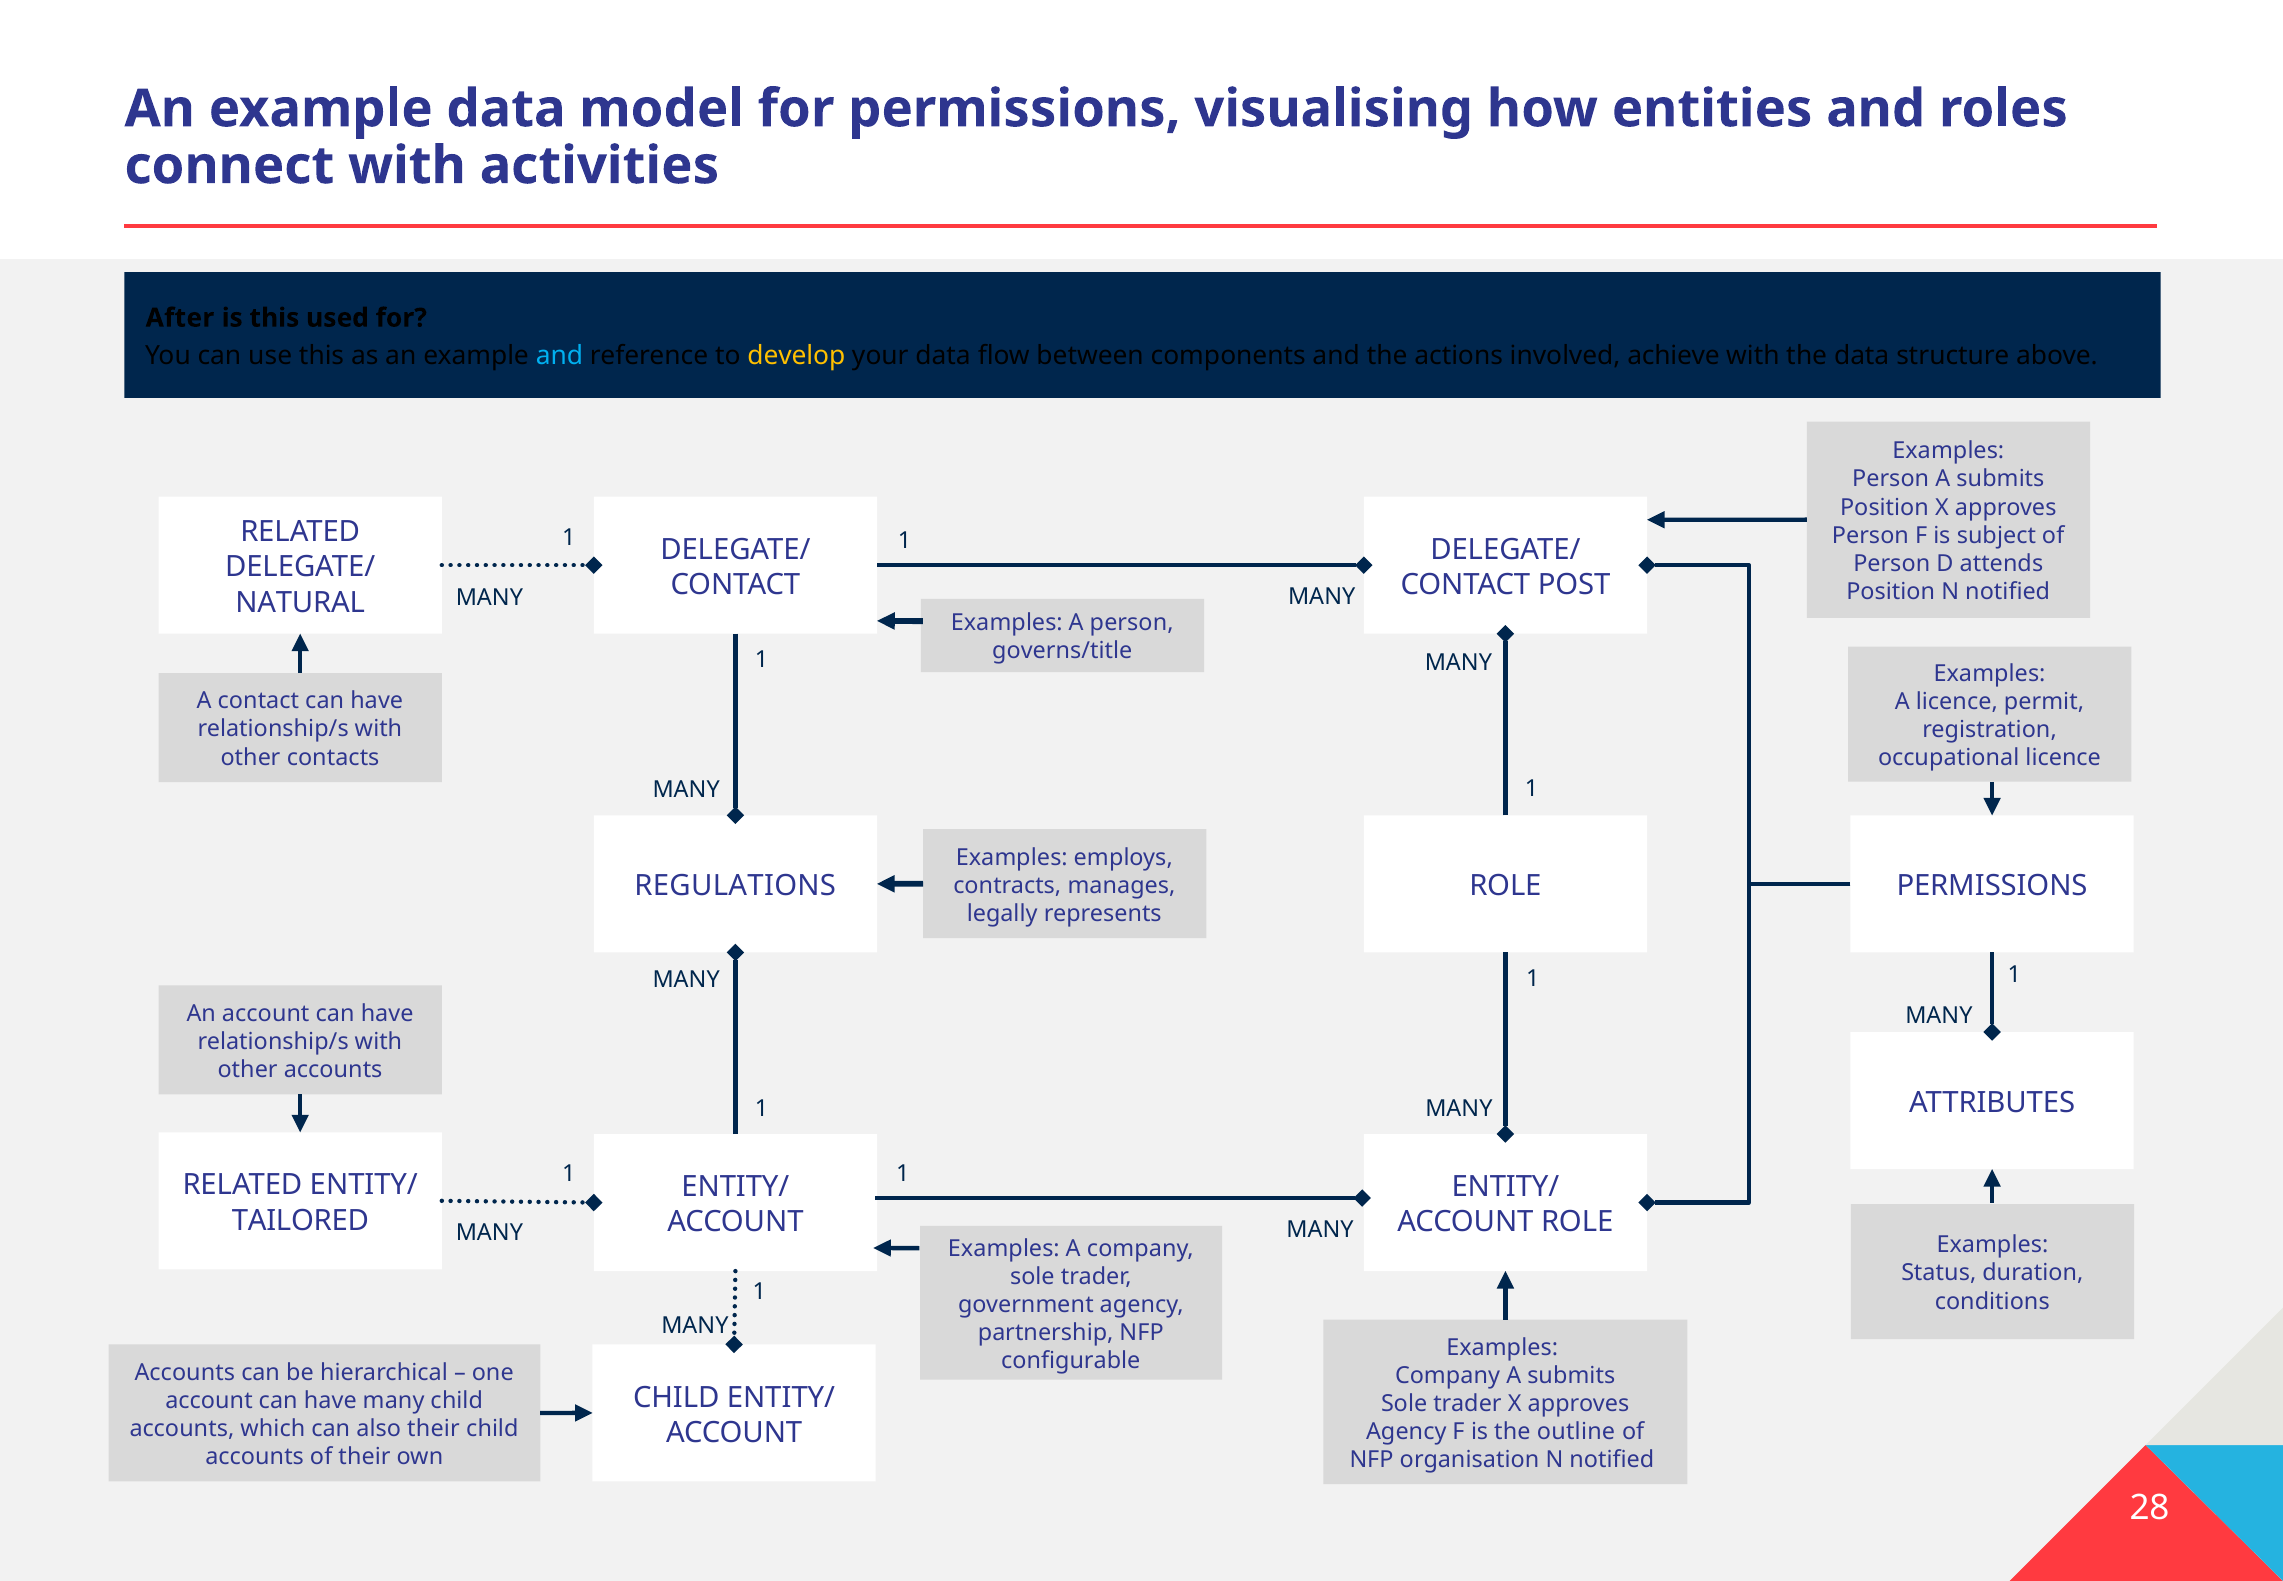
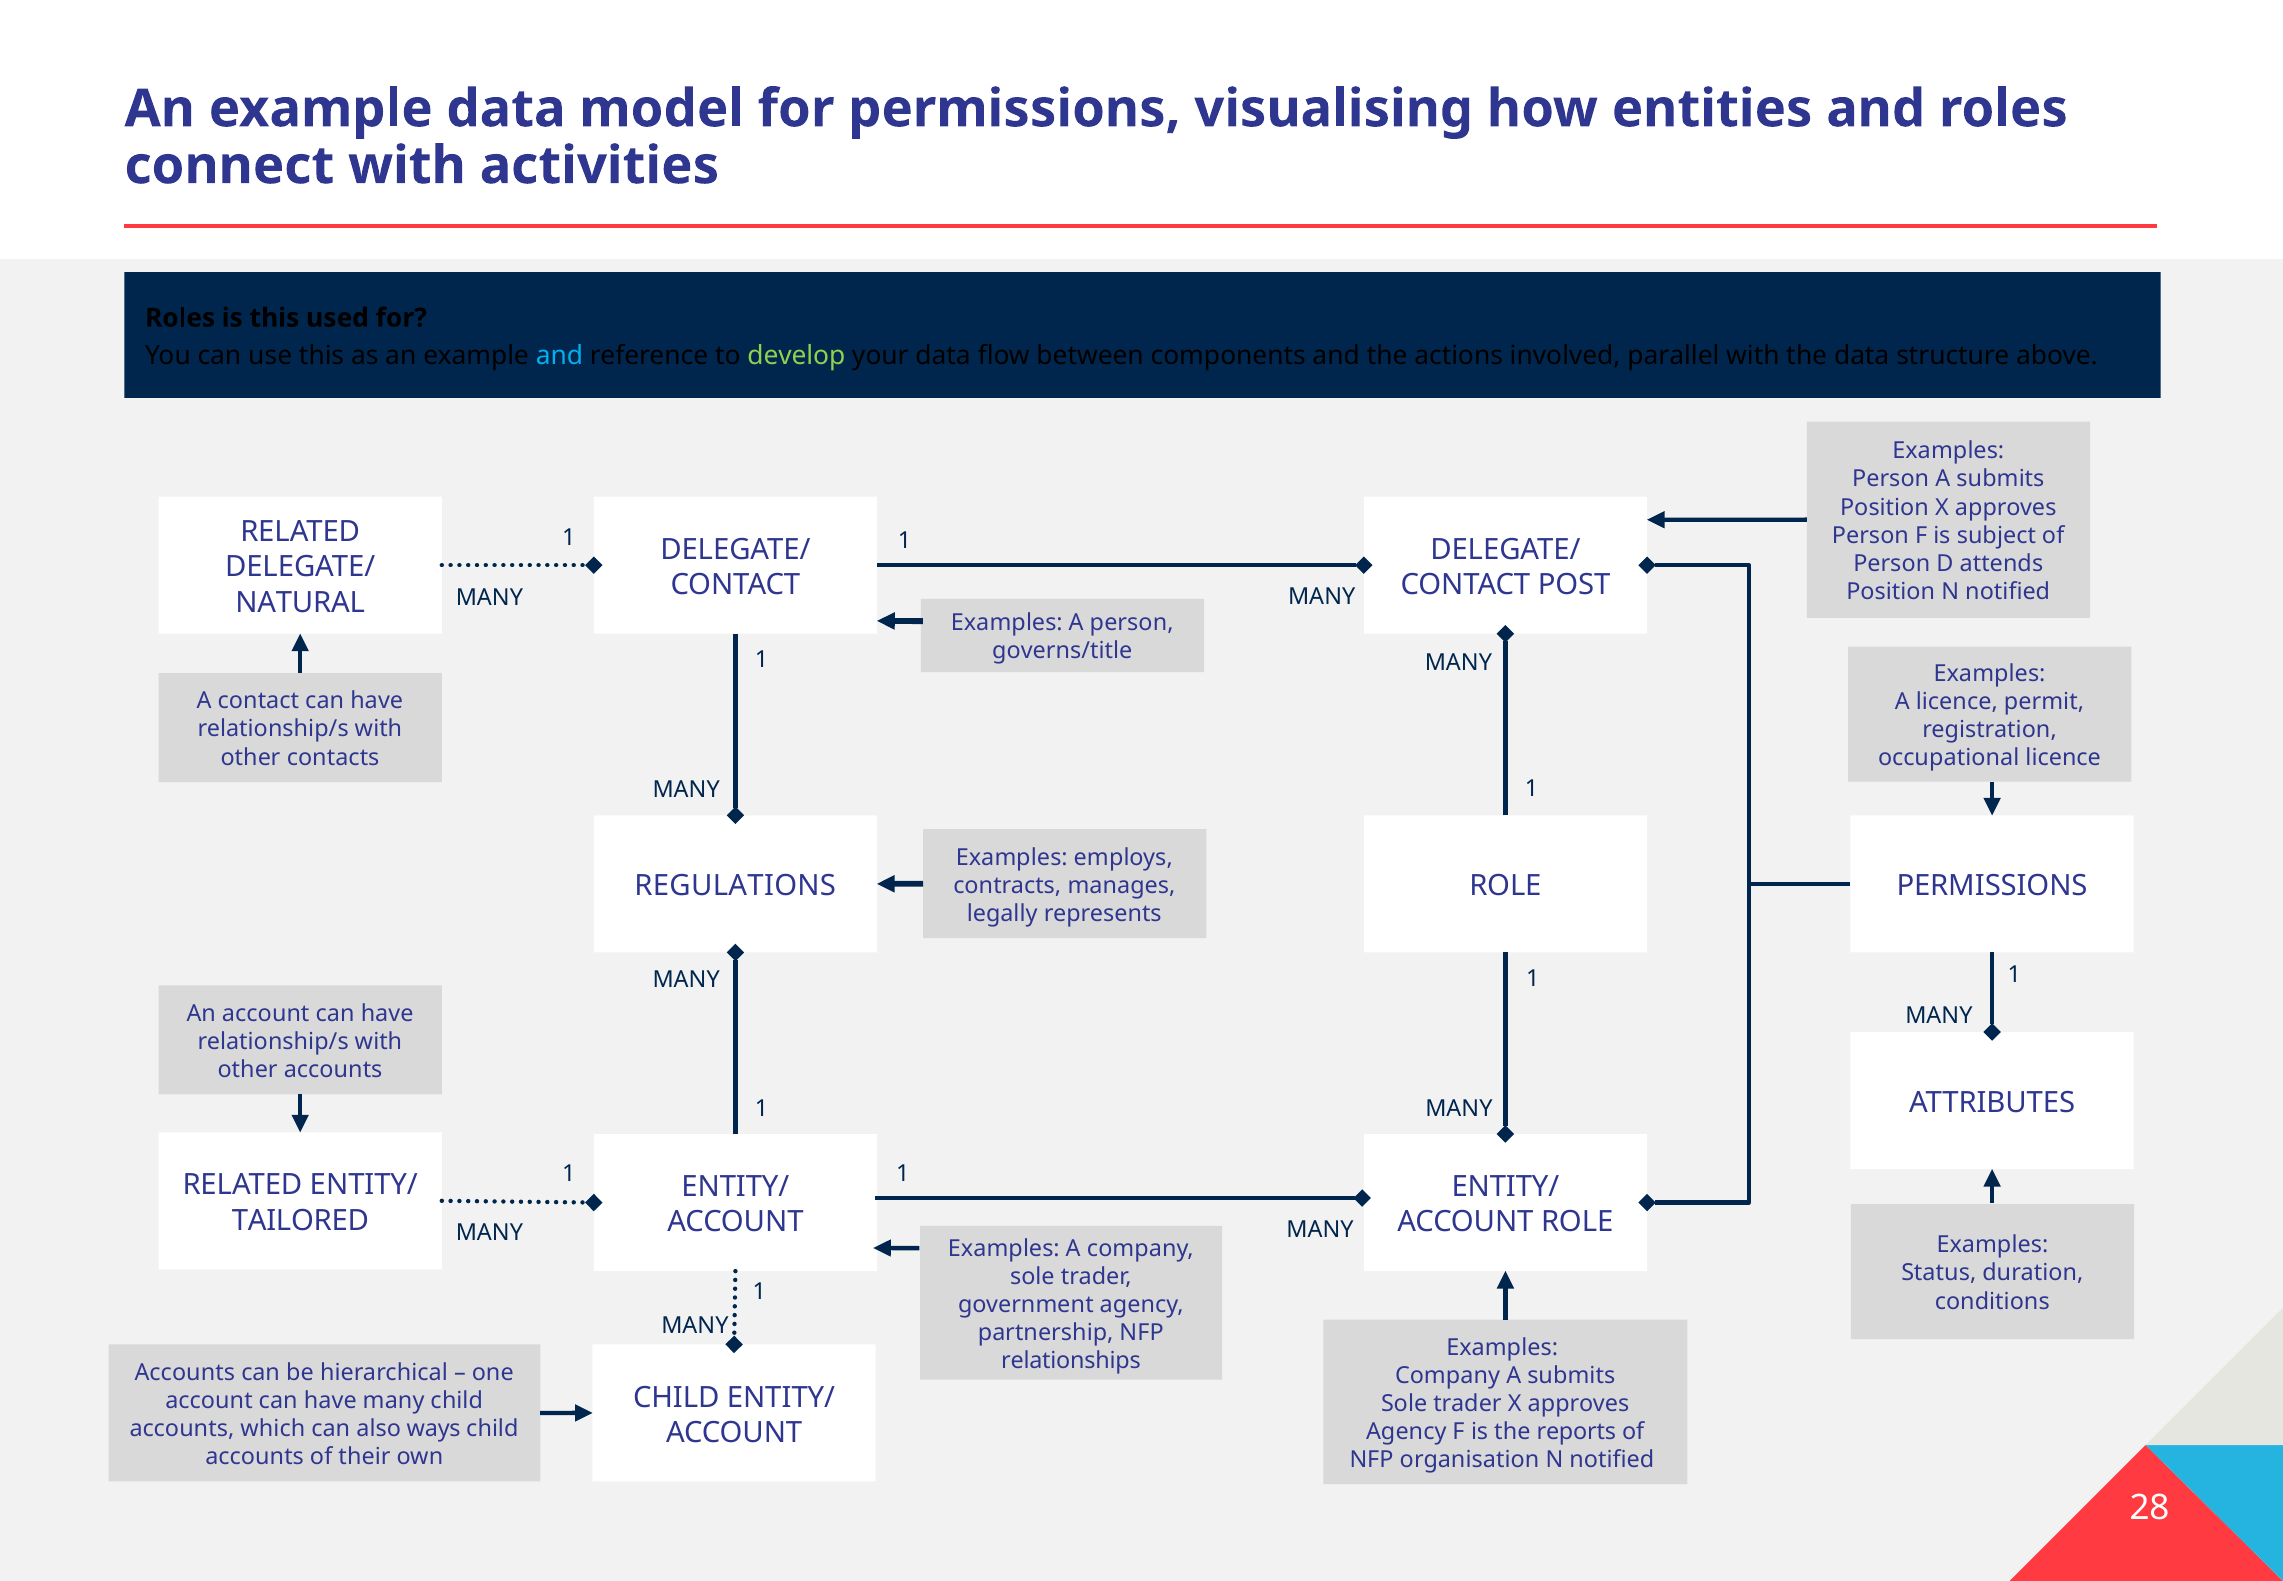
After at (180, 318): After -> Roles
develop colour: yellow -> light green
achieve: achieve -> parallel
configurable: configurable -> relationships
also their: their -> ways
outline: outline -> reports
